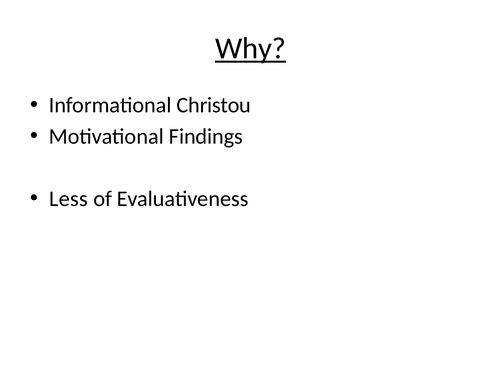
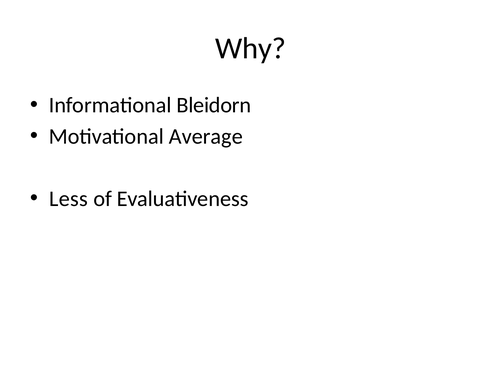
Why underline: present -> none
Christou: Christou -> Bleidorn
Findings: Findings -> Average
